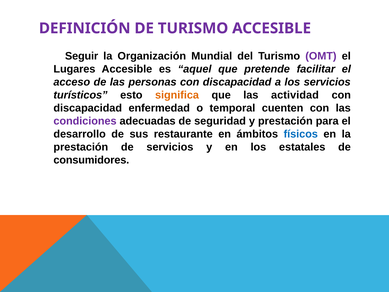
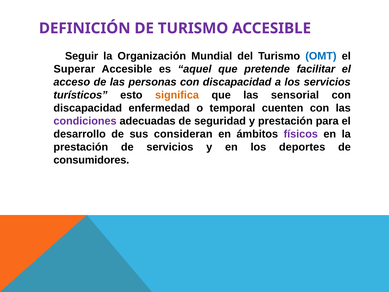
OMT colour: purple -> blue
Lugares: Lugares -> Superar
actividad: actividad -> sensorial
restaurante: restaurante -> consideran
físicos colour: blue -> purple
estatales: estatales -> deportes
